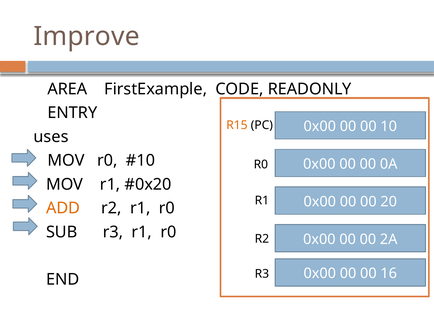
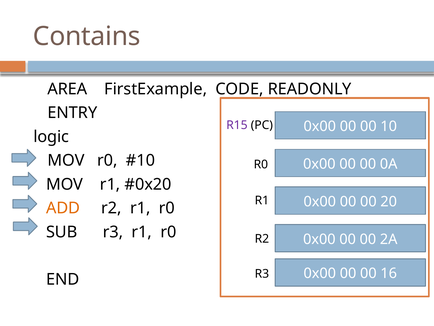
Improve: Improve -> Contains
R15 colour: orange -> purple
uses: uses -> logic
